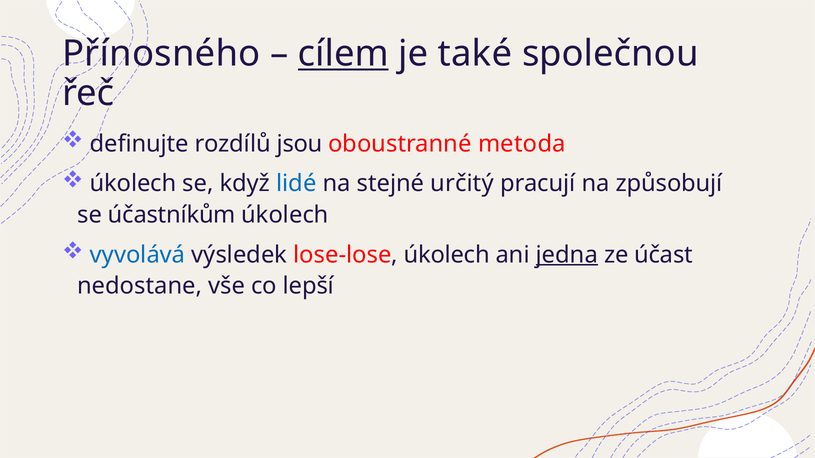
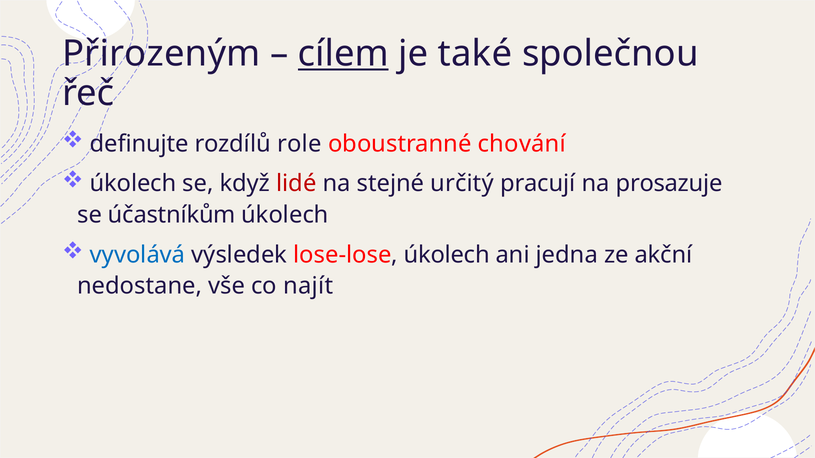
Přínosného: Přínosného -> Přirozeným
jsou: jsou -> role
metoda: metoda -> chování
lidé colour: blue -> red
způsobují: způsobují -> prosazuje
jedna underline: present -> none
účast: účast -> akční
lepší: lepší -> najít
